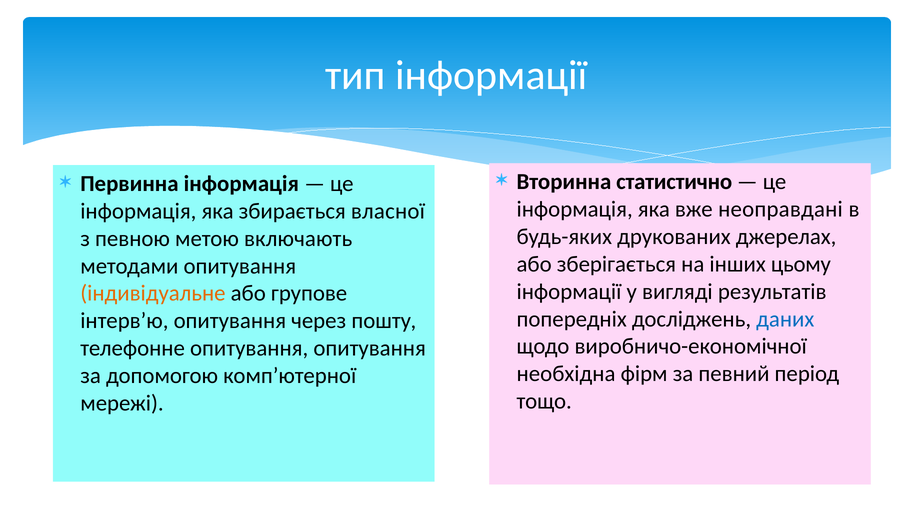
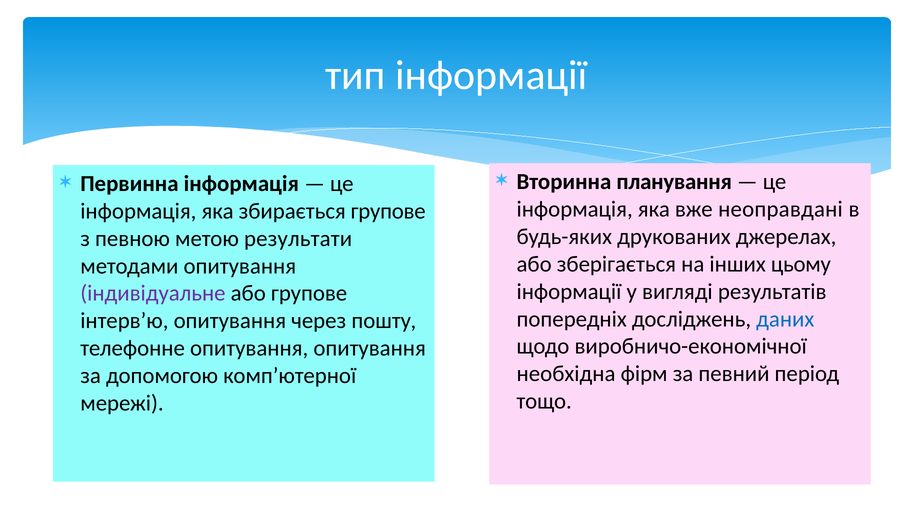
статистично: статистично -> планування
збирається власної: власної -> групове
включають: включають -> результати
індивідуальне colour: orange -> purple
